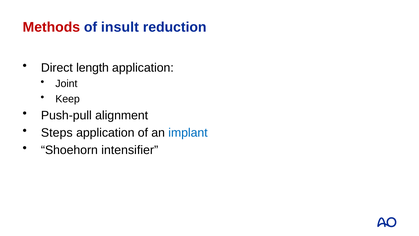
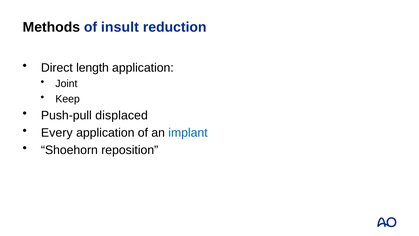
Methods colour: red -> black
alignment: alignment -> displaced
Steps: Steps -> Every
intensifier: intensifier -> reposition
